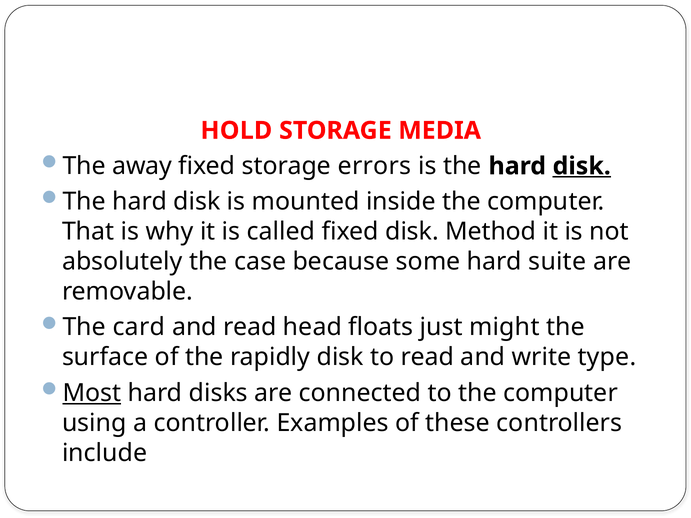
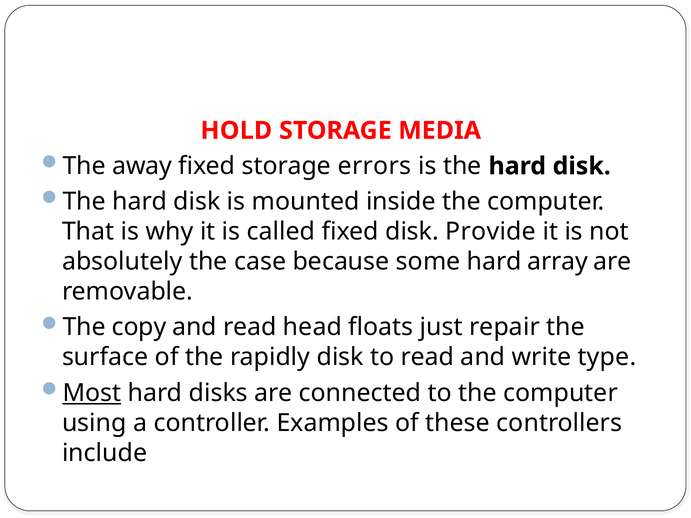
disk at (582, 166) underline: present -> none
Method: Method -> Provide
suite: suite -> array
card: card -> copy
might: might -> repair
